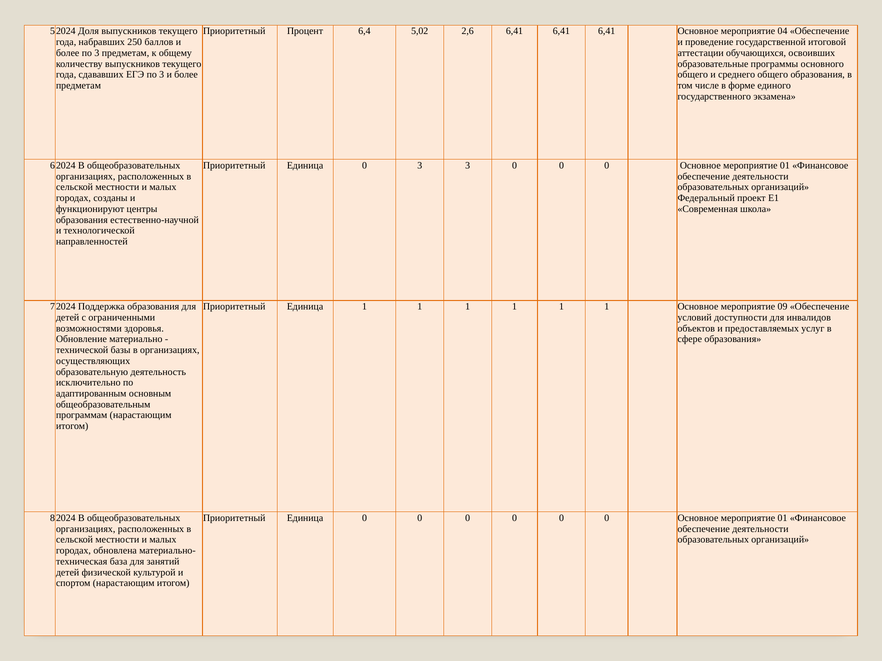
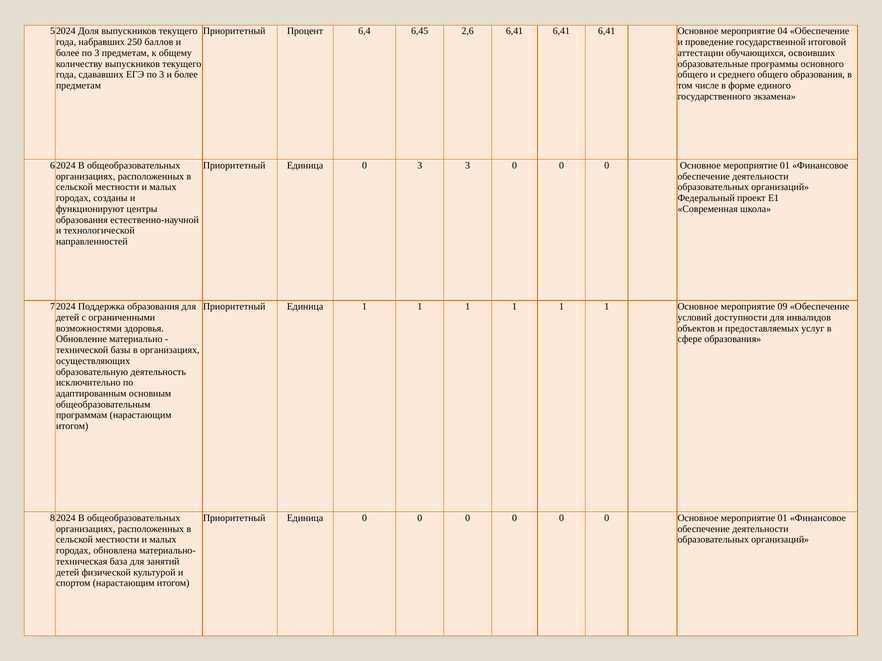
5,02: 5,02 -> 6,45
